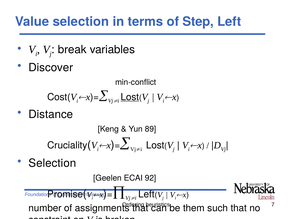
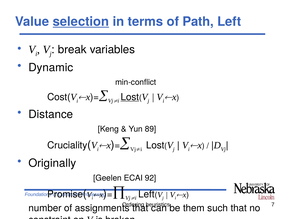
selection at (81, 22) underline: none -> present
Step: Step -> Path
Discover: Discover -> Dynamic
Selection at (52, 163): Selection -> Originally
